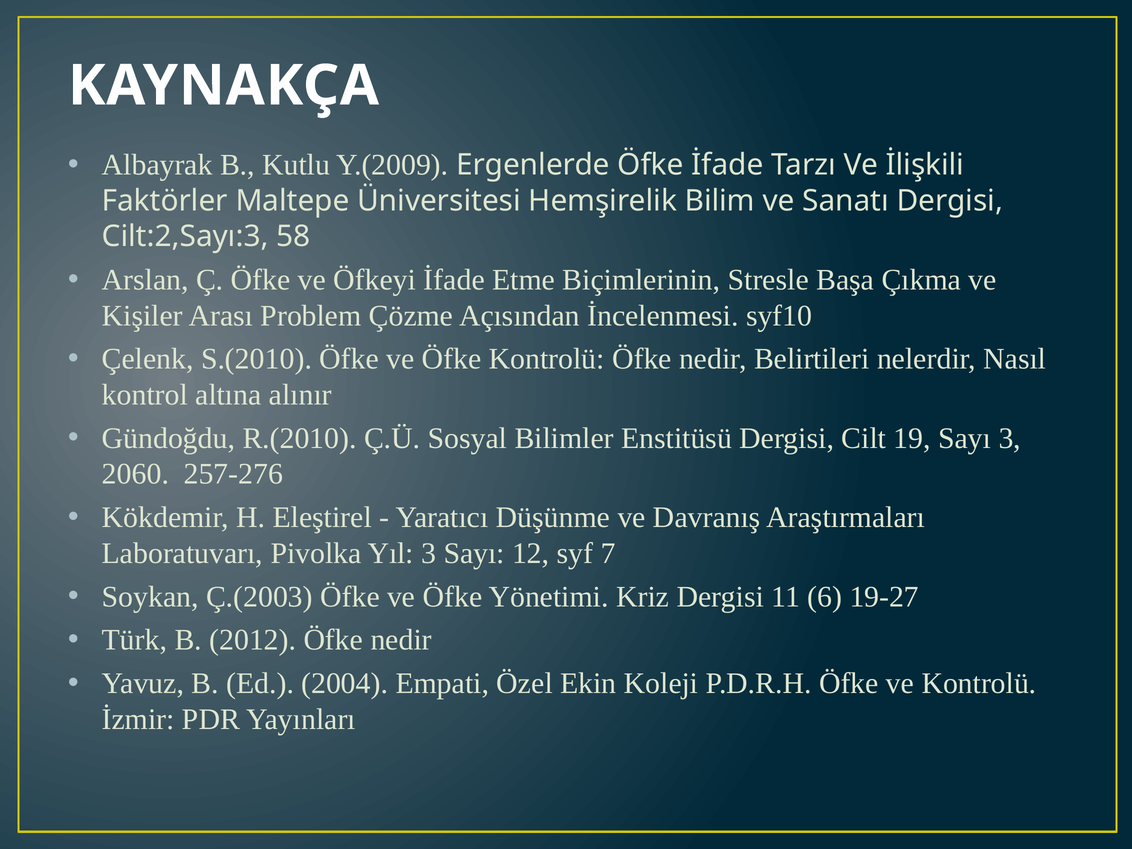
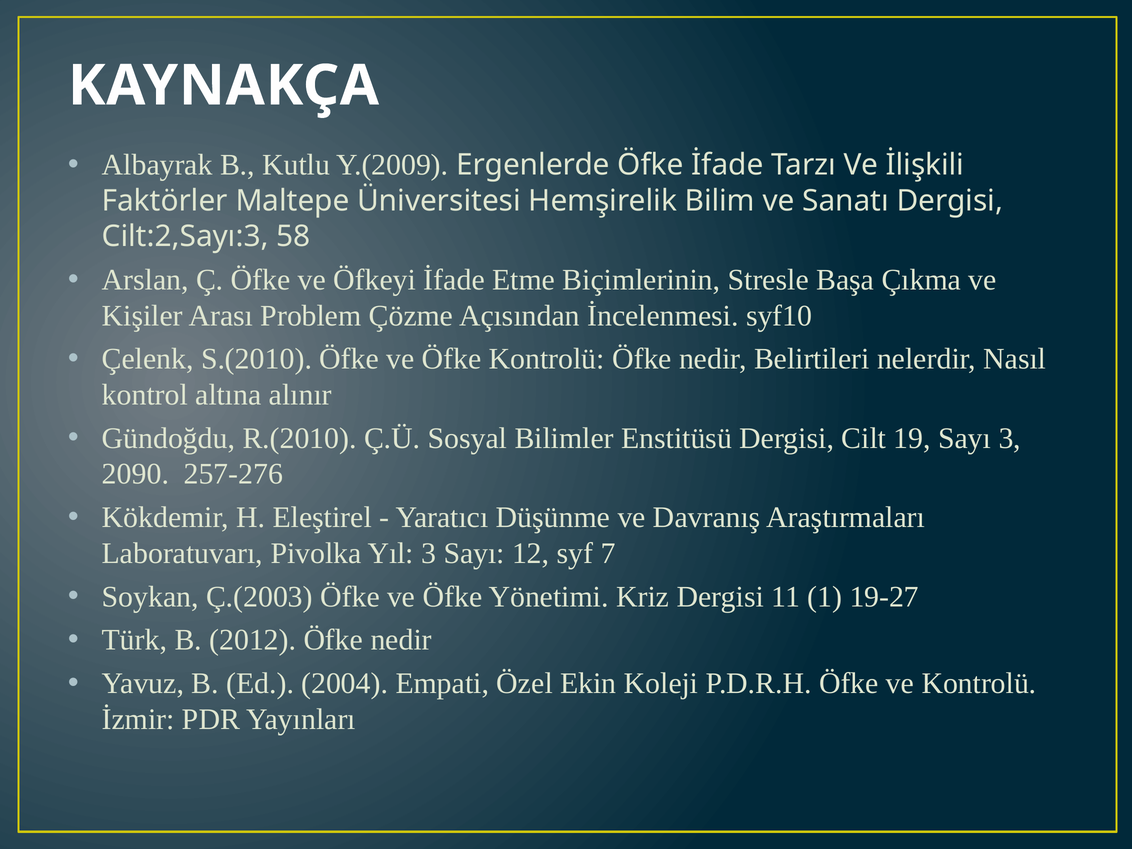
2060: 2060 -> 2090
6: 6 -> 1
